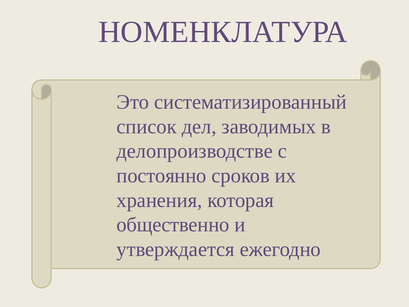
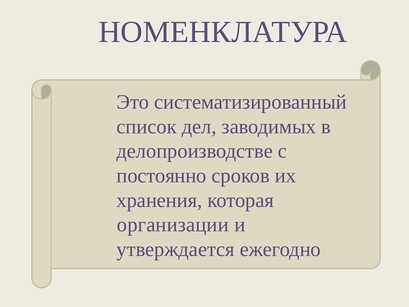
общественно: общественно -> организации
